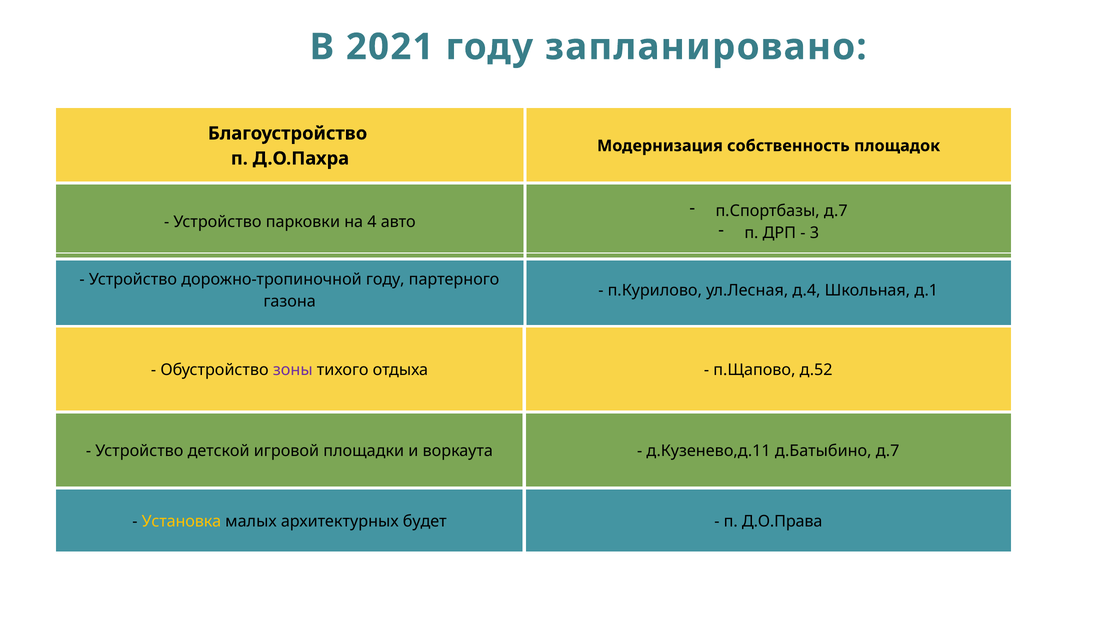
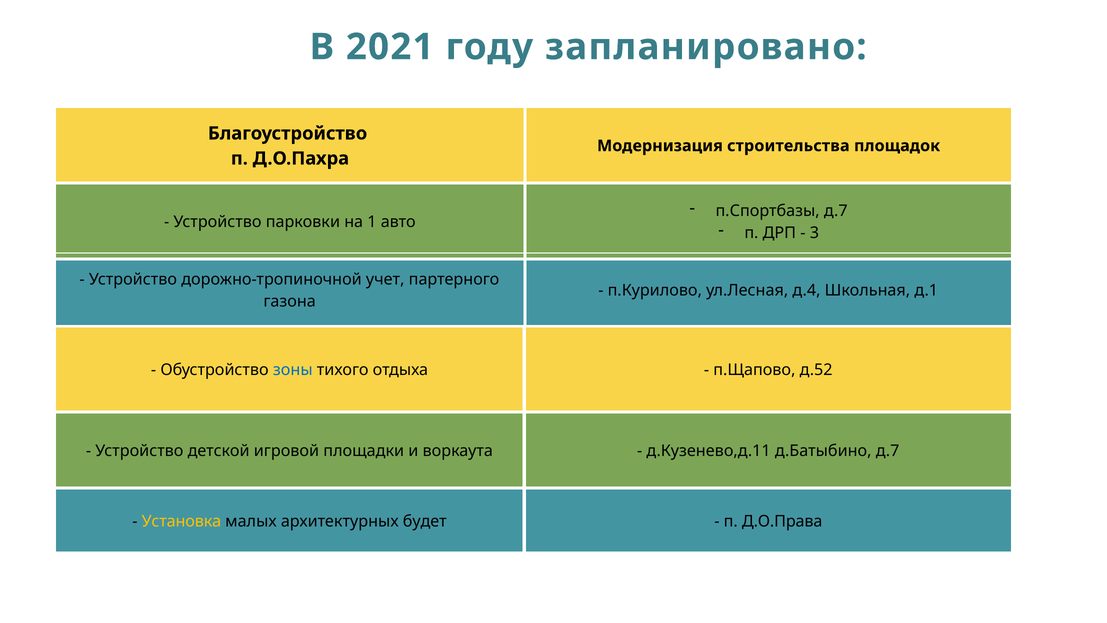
собственность: собственность -> строительства
4: 4 -> 1
дорожно-тропиночной году: году -> учет
зоны colour: purple -> blue
